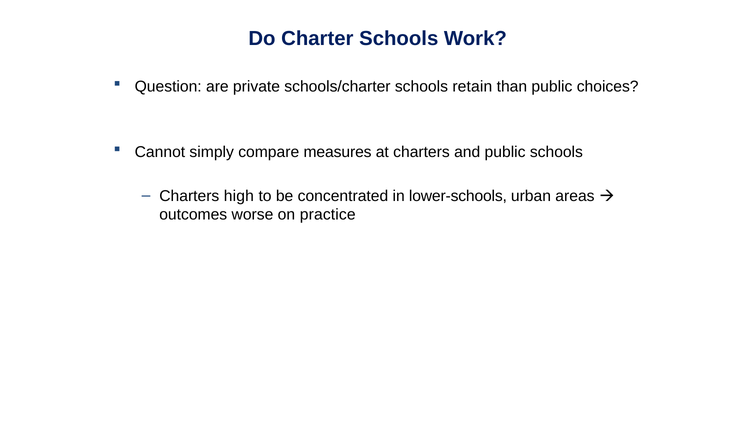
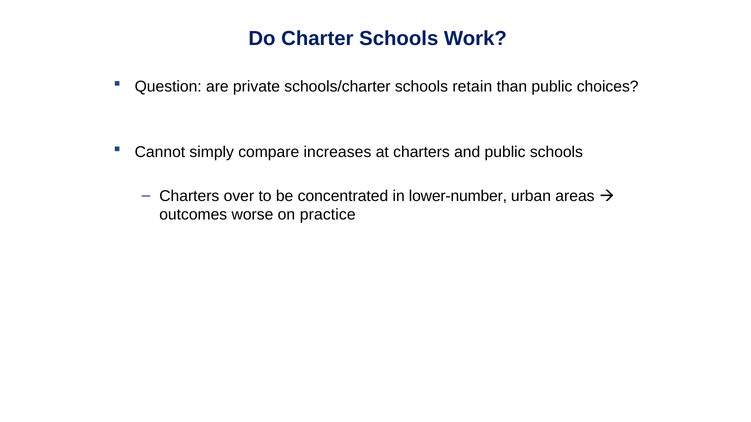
measures: measures -> increases
high: high -> over
lower-schools: lower-schools -> lower-number
